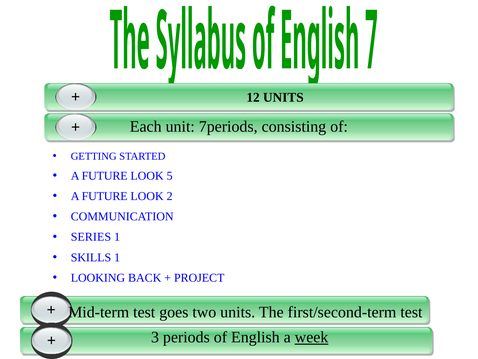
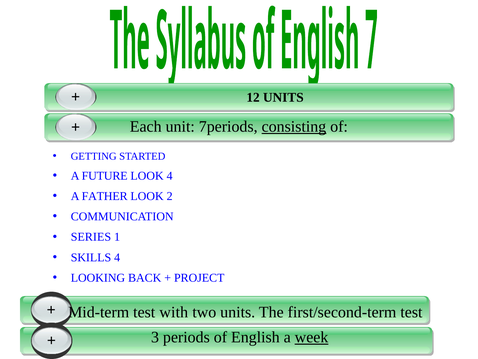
consisting underline: none -> present
LOOK 5: 5 -> 4
FUTURE at (105, 196): FUTURE -> FATHER
SKILLS 1: 1 -> 4
goes: goes -> with
